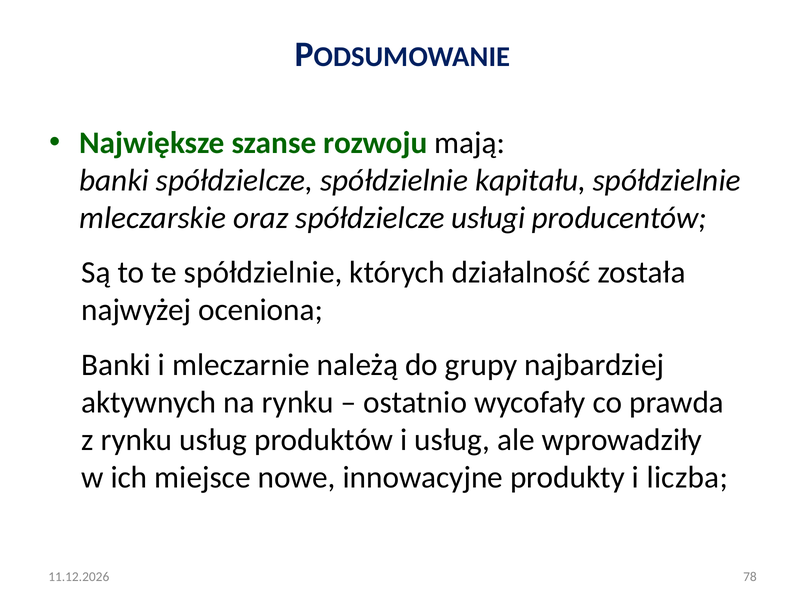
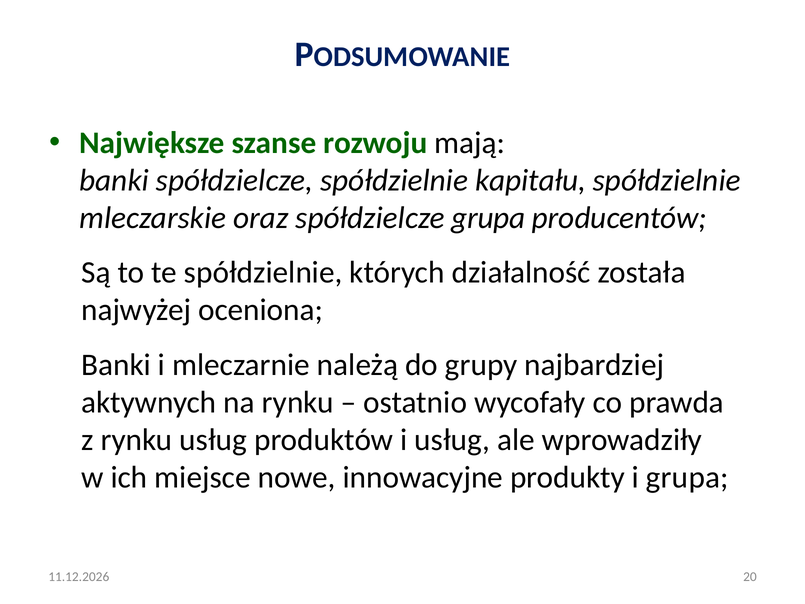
spółdzielcze usługi: usługi -> grupa
i liczba: liczba -> grupa
78: 78 -> 20
